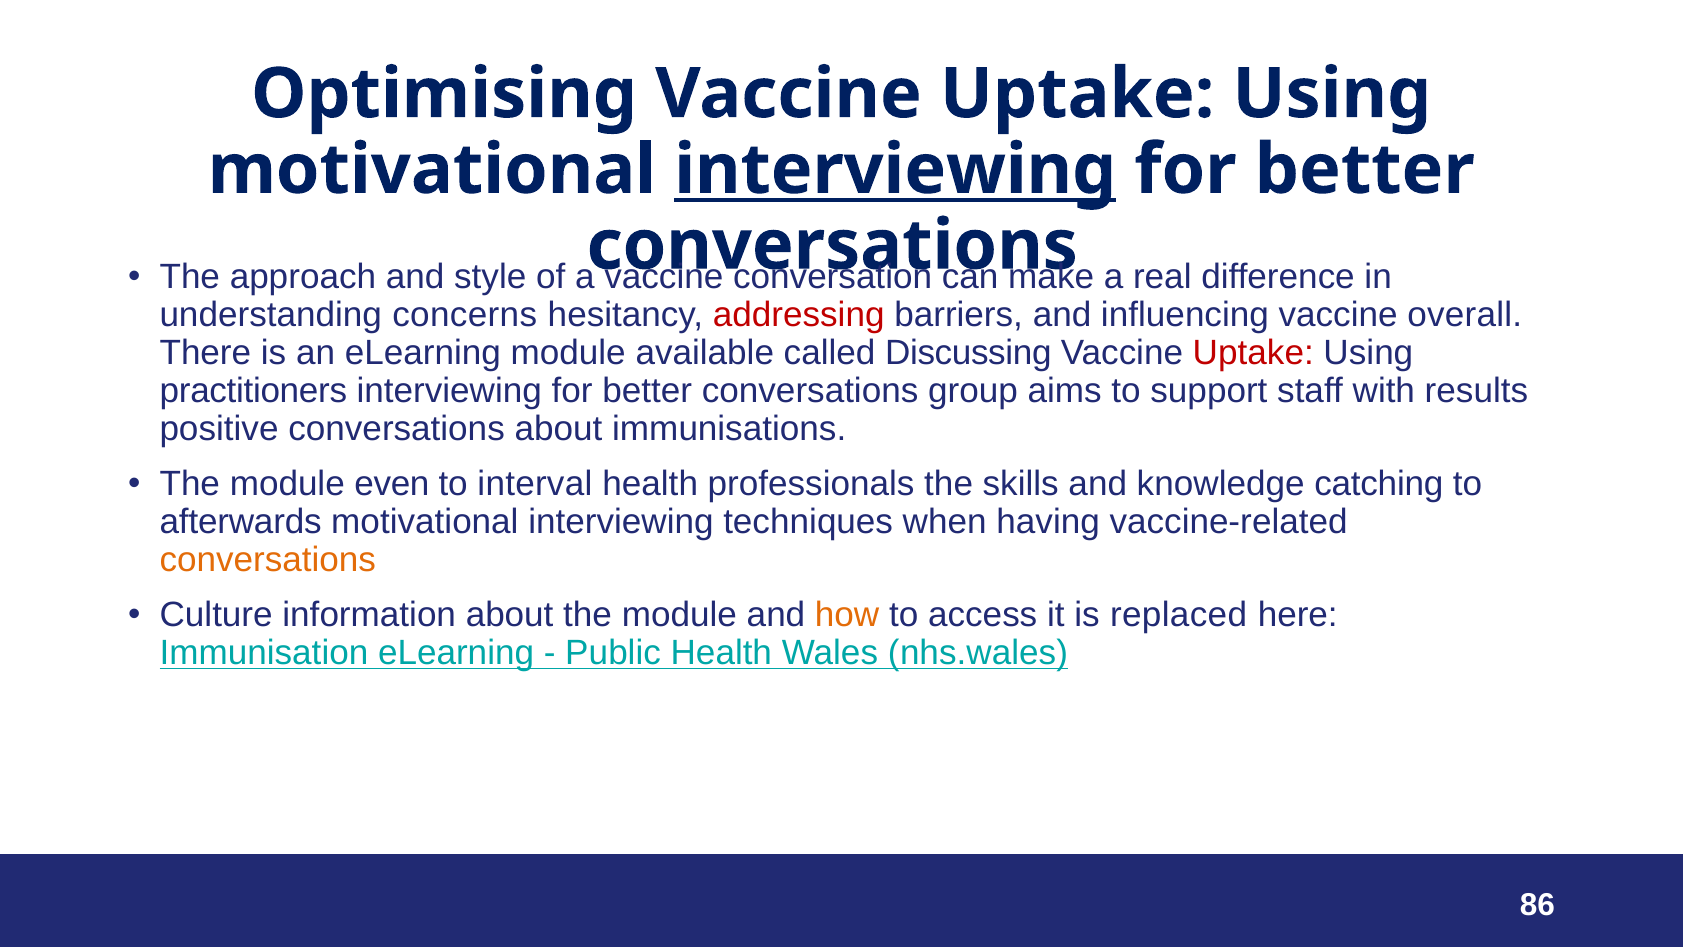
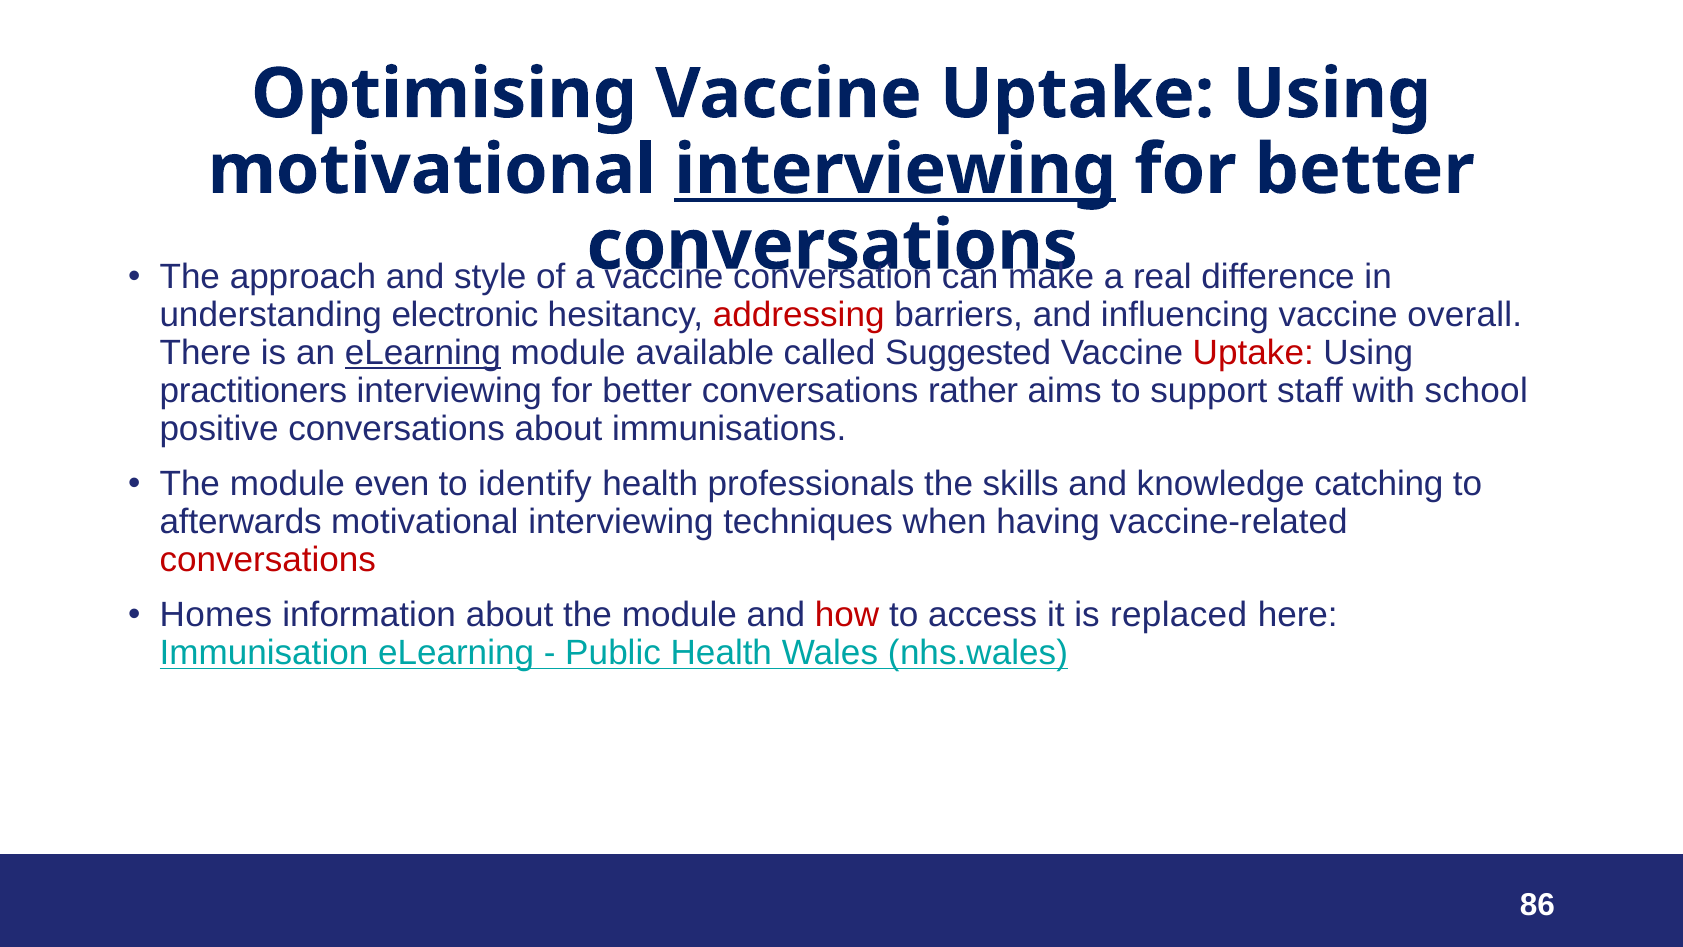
concerns: concerns -> electronic
eLearning at (423, 353) underline: none -> present
Discussing: Discussing -> Suggested
group: group -> rather
results: results -> school
interval: interval -> identify
conversations at (268, 560) colour: orange -> red
Culture: Culture -> Homes
how colour: orange -> red
